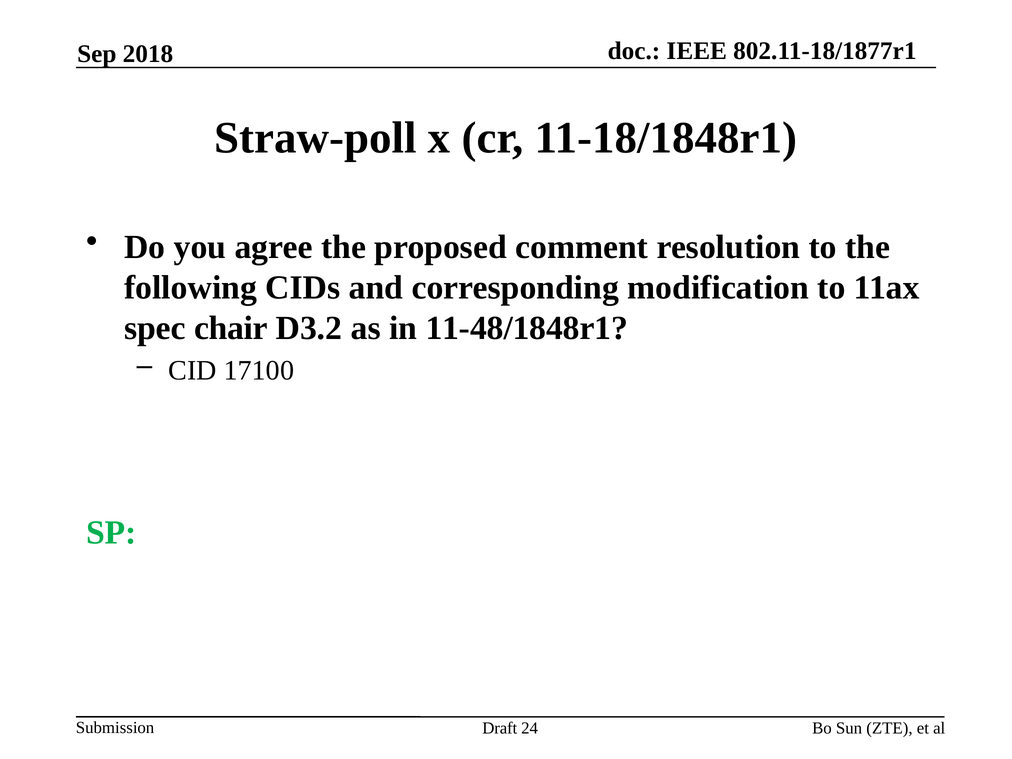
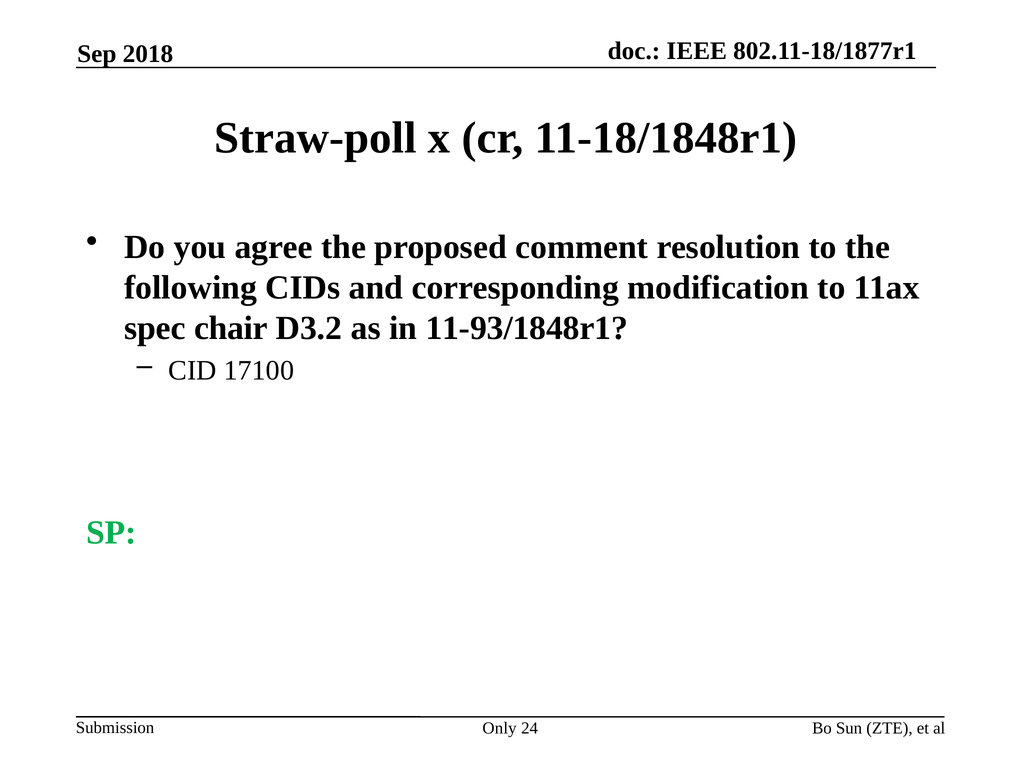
11-48/1848r1: 11-48/1848r1 -> 11-93/1848r1
Draft: Draft -> Only
